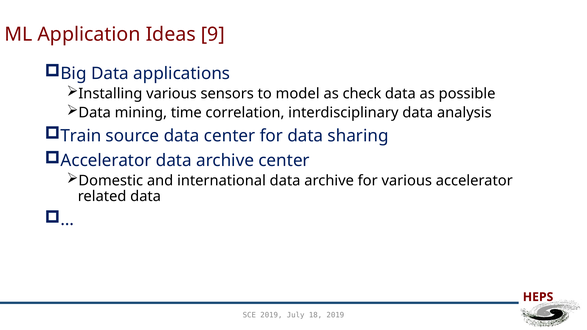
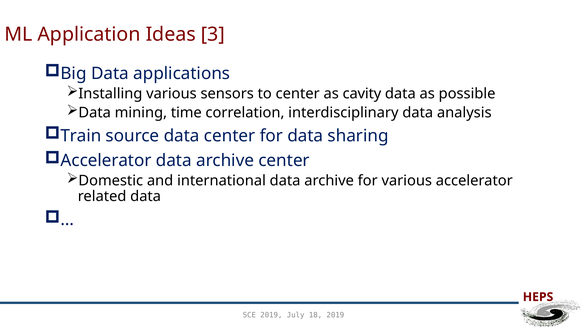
9: 9 -> 3
to model: model -> center
check: check -> cavity
